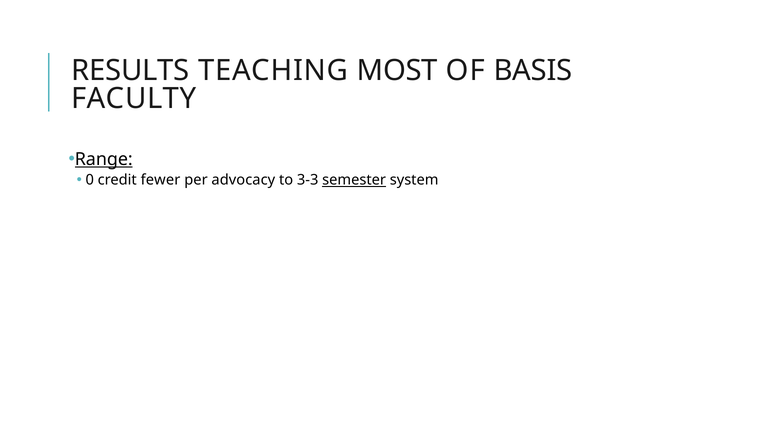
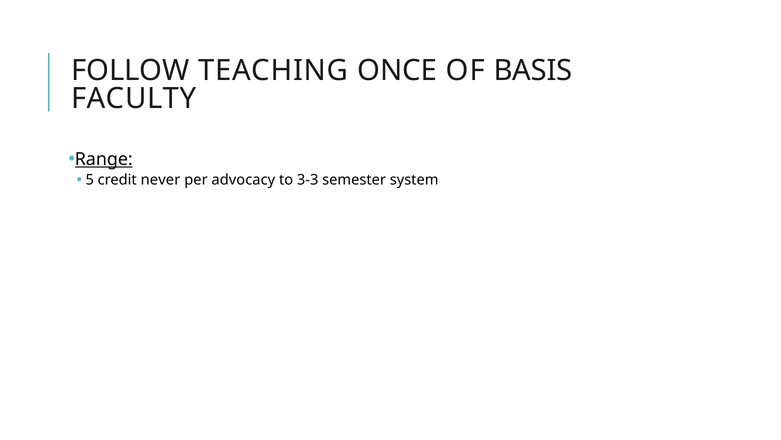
RESULTS: RESULTS -> FOLLOW
MOST: MOST -> ONCE
0: 0 -> 5
fewer: fewer -> never
semester underline: present -> none
